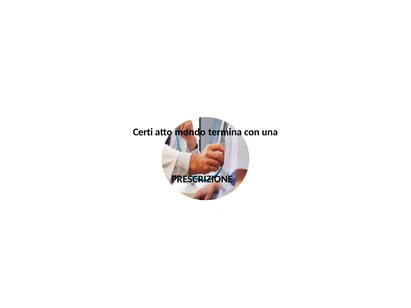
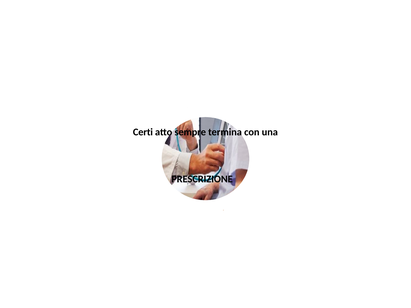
mondo: mondo -> sempre
